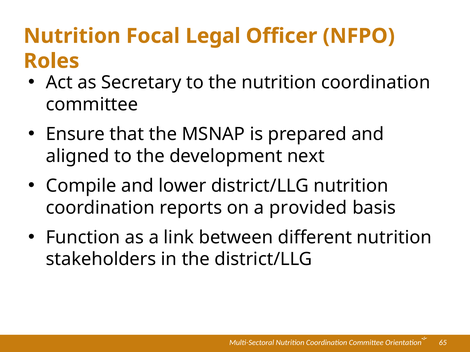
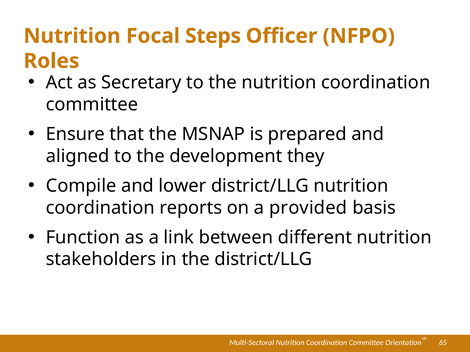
Legal: Legal -> Steps
next: next -> they
